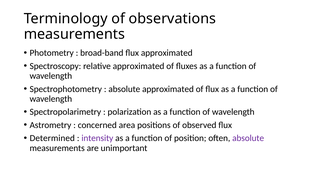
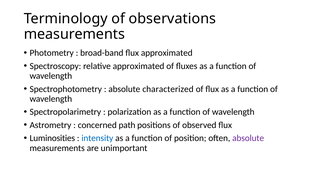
absolute approximated: approximated -> characterized
area: area -> path
Determined: Determined -> Luminosities
intensity colour: purple -> blue
